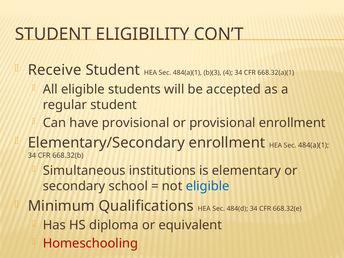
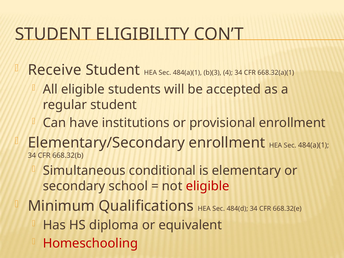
have provisional: provisional -> institutions
institutions: institutions -> conditional
eligible at (208, 186) colour: blue -> red
